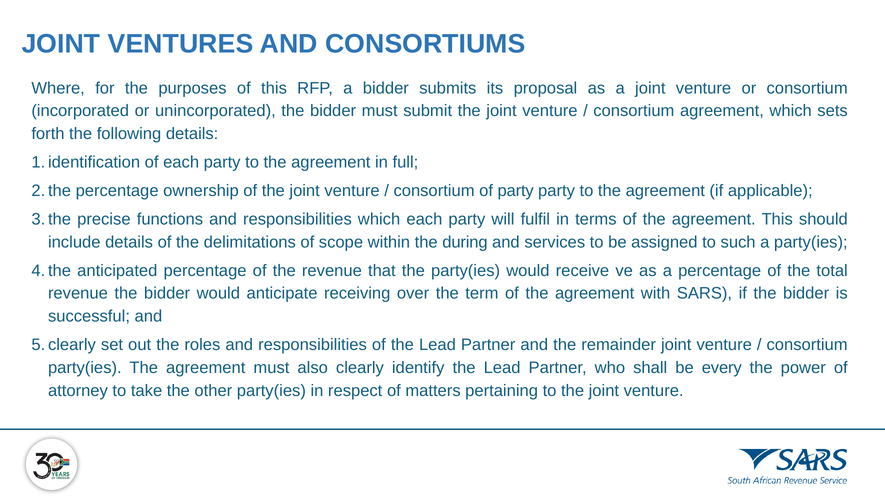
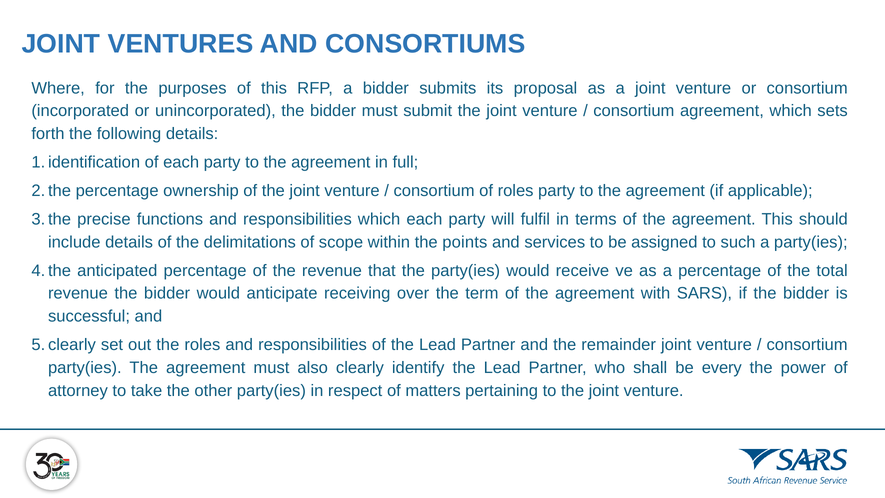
of party: party -> roles
during: during -> points
